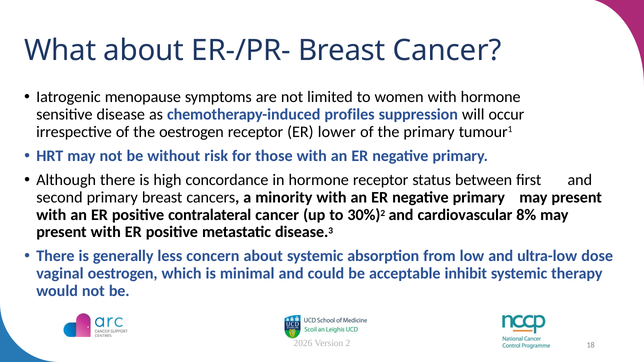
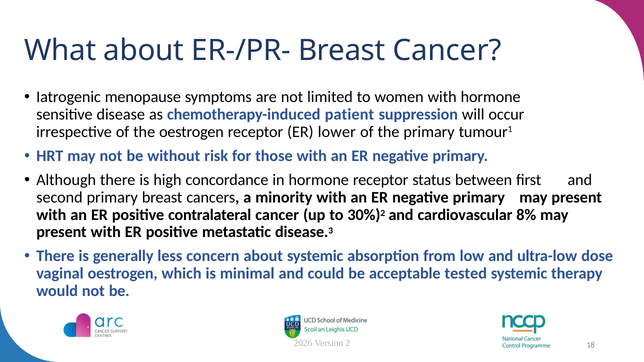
profiles: profiles -> patient
inhibit: inhibit -> tested
